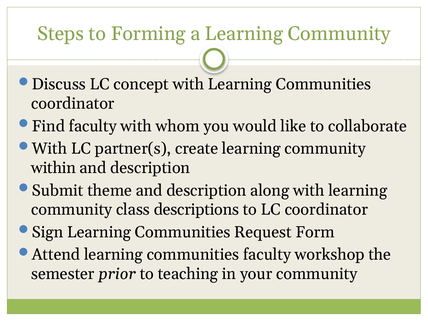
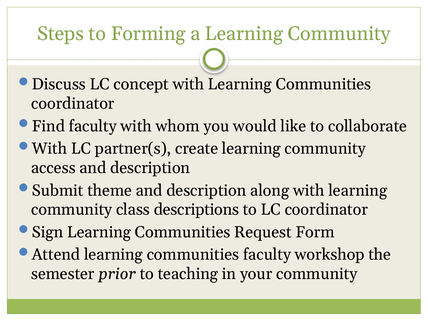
within: within -> access
